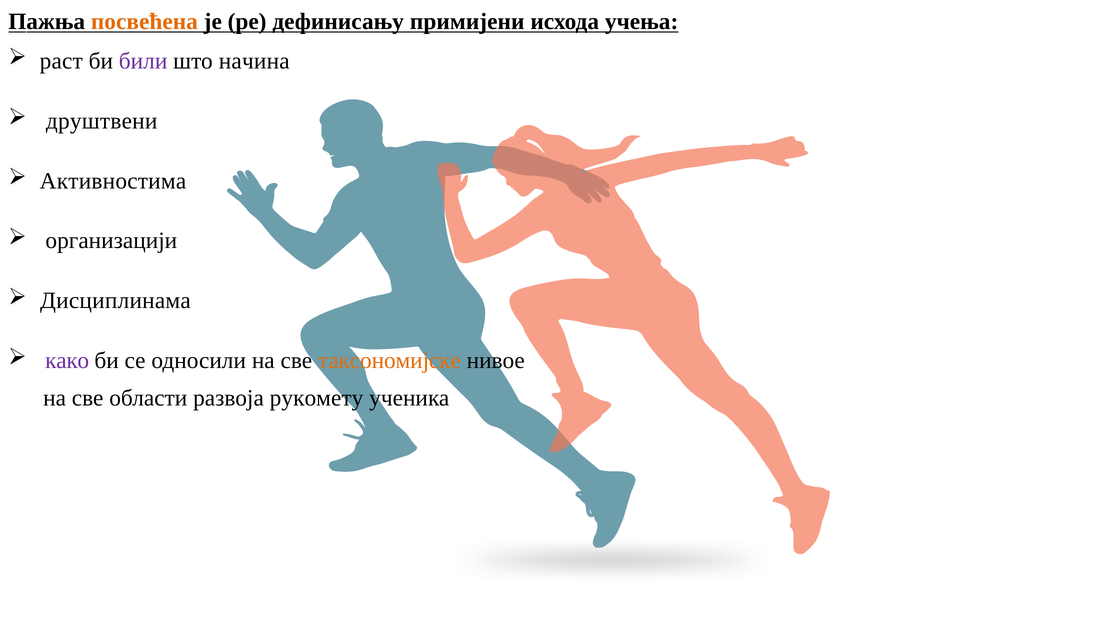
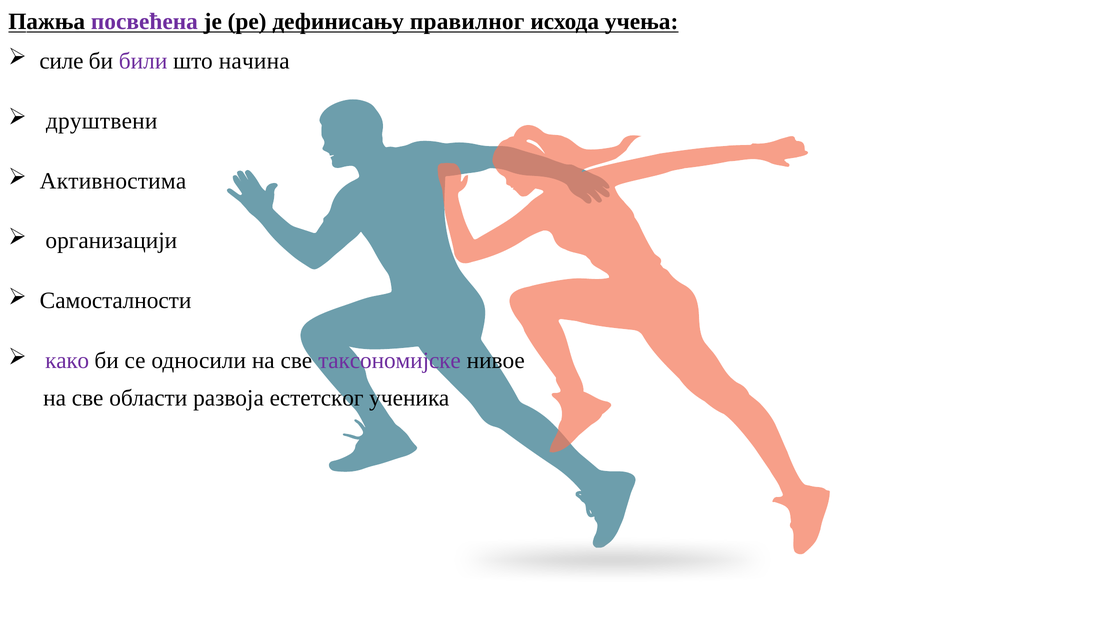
посвећена colour: orange -> purple
примијени: примијени -> правилног
раст: раст -> силе
Дисциплинама: Дисциплинама -> Самосталности
таксономијске colour: orange -> purple
рукомету: рукомету -> естетског
